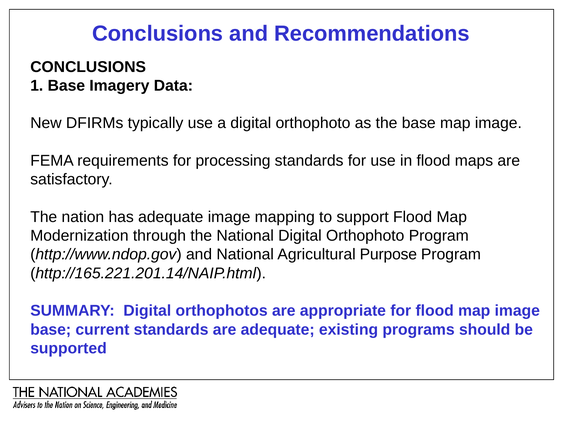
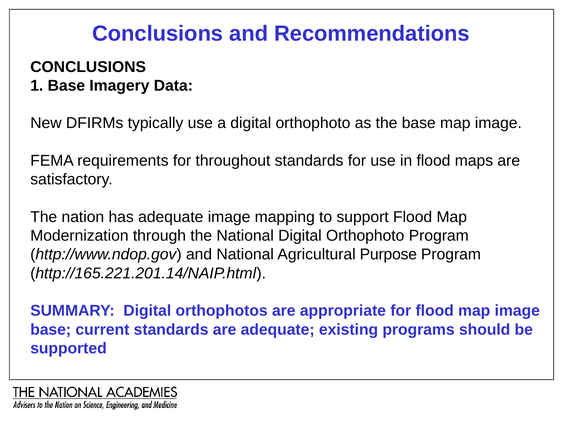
processing: processing -> throughout
